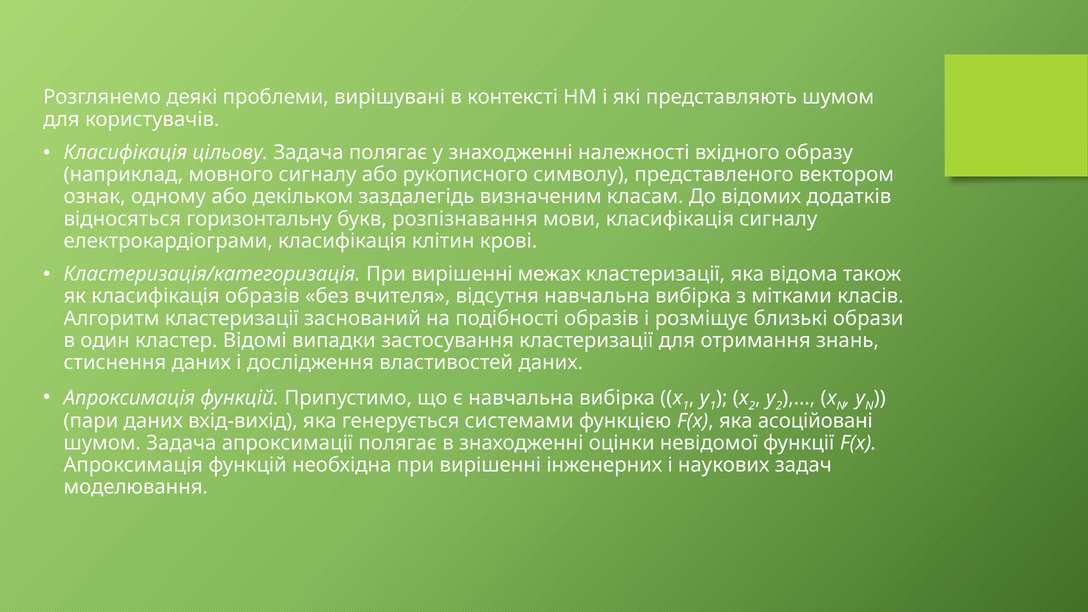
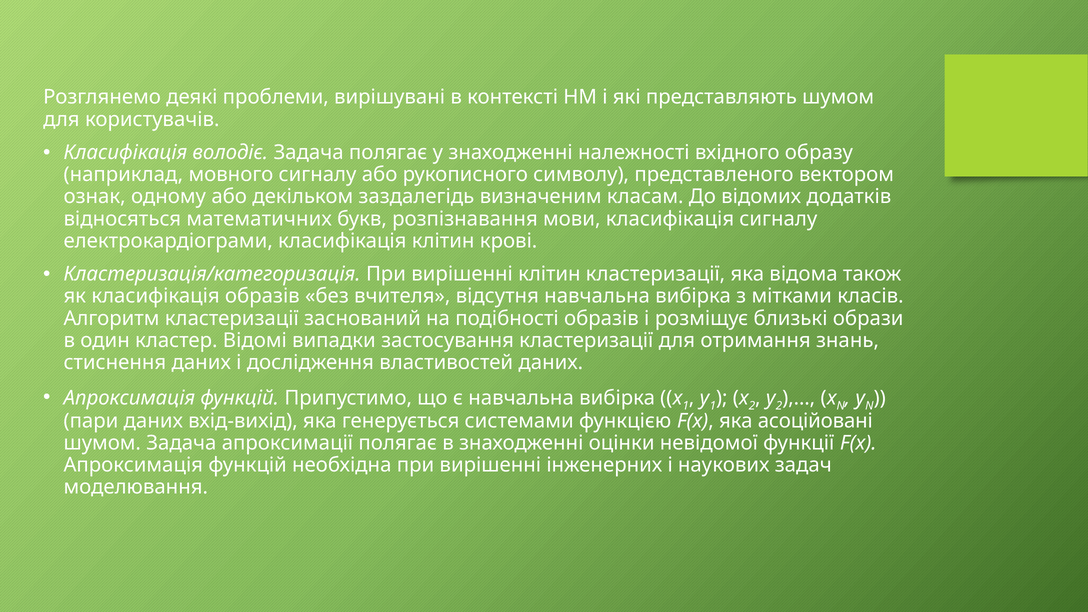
цільову: цільову -> володіє
горизонтальну: горизонтальну -> математичних
вирішенні межах: межах -> клітин
